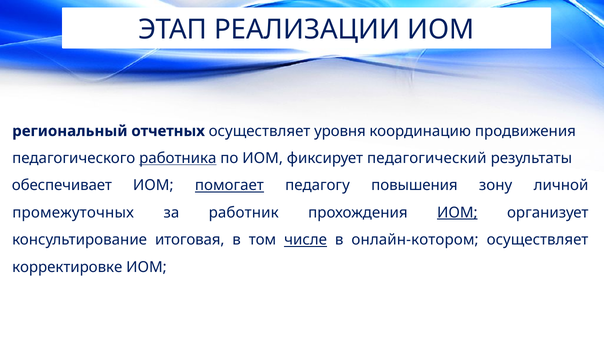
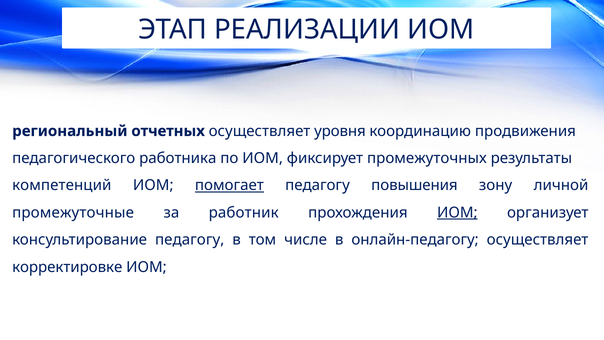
работника underline: present -> none
педагогический: педагогический -> промежуточных
обеспечивает: обеспечивает -> компетенций
промежуточных: промежуточных -> промежуточные
консультирование итоговая: итоговая -> педагогу
числе underline: present -> none
онлайн-котором: онлайн-котором -> онлайн-педагогу
